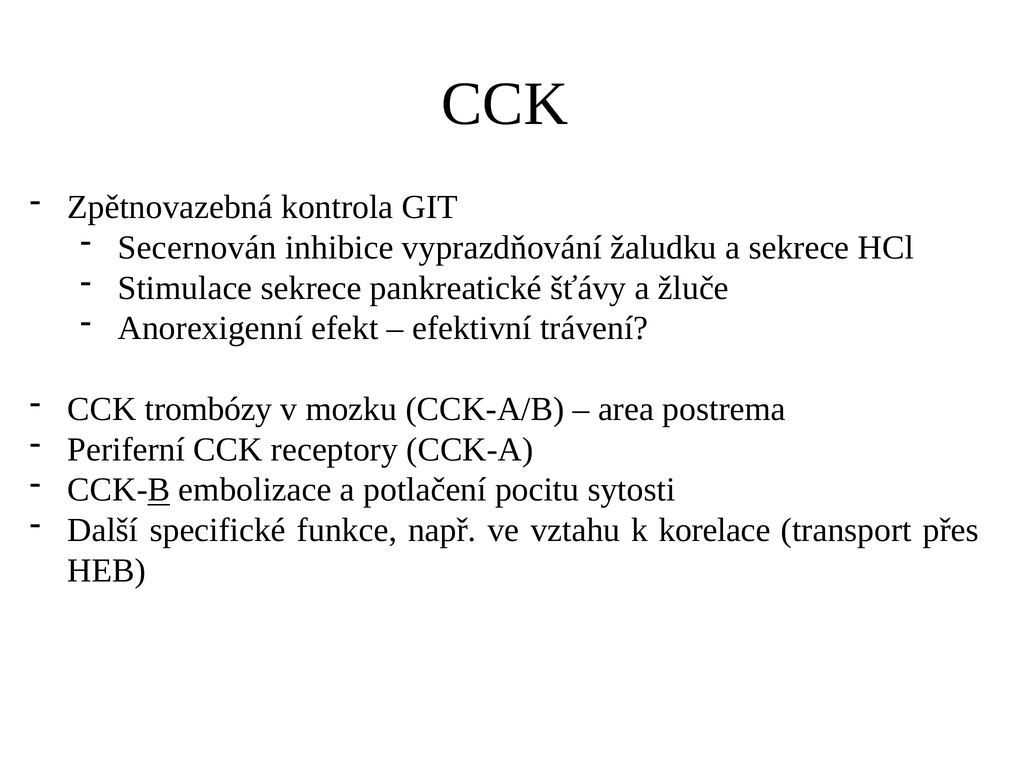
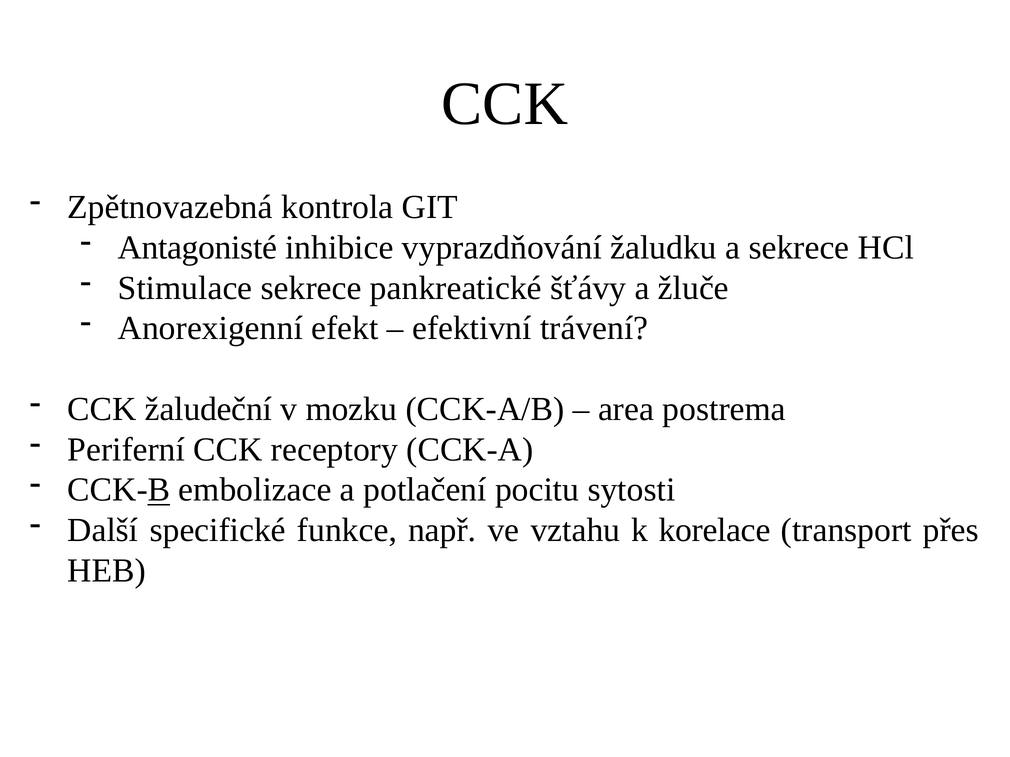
Secernován: Secernován -> Antagonisté
trombózy: trombózy -> žaludeční
